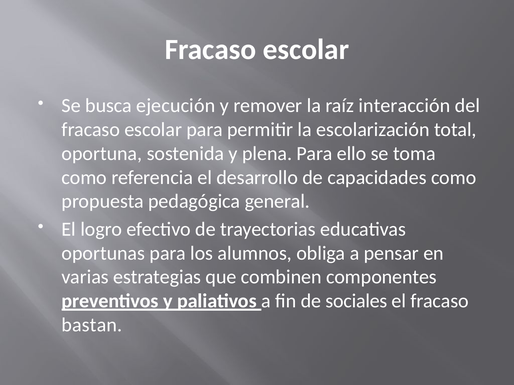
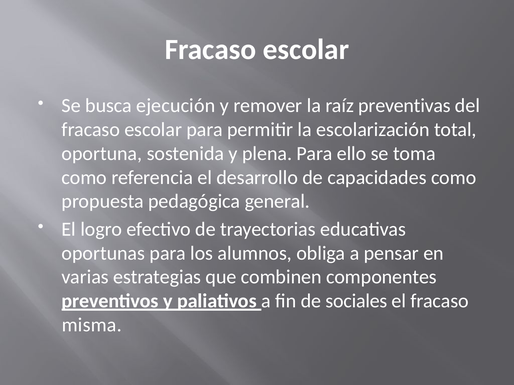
interacción: interacción -> preventivas
bastan: bastan -> misma
